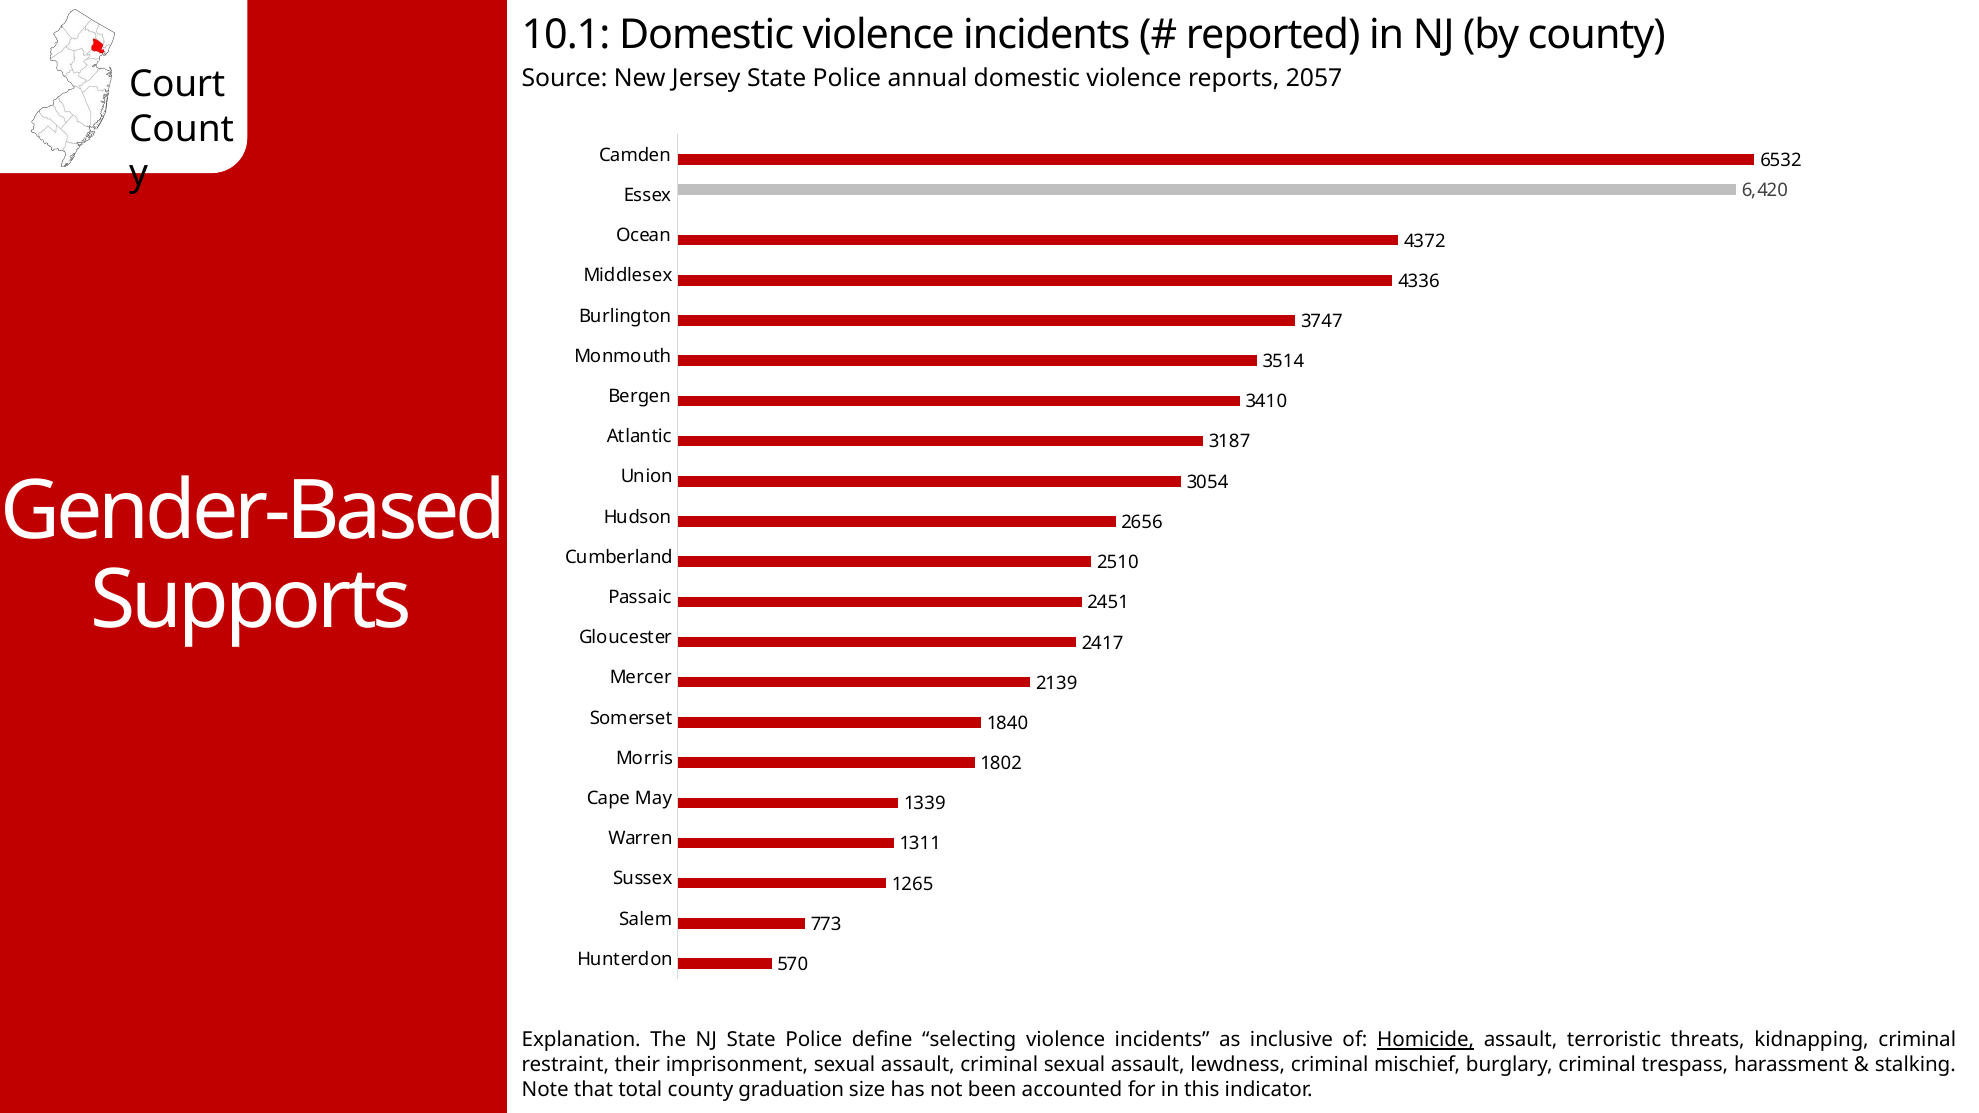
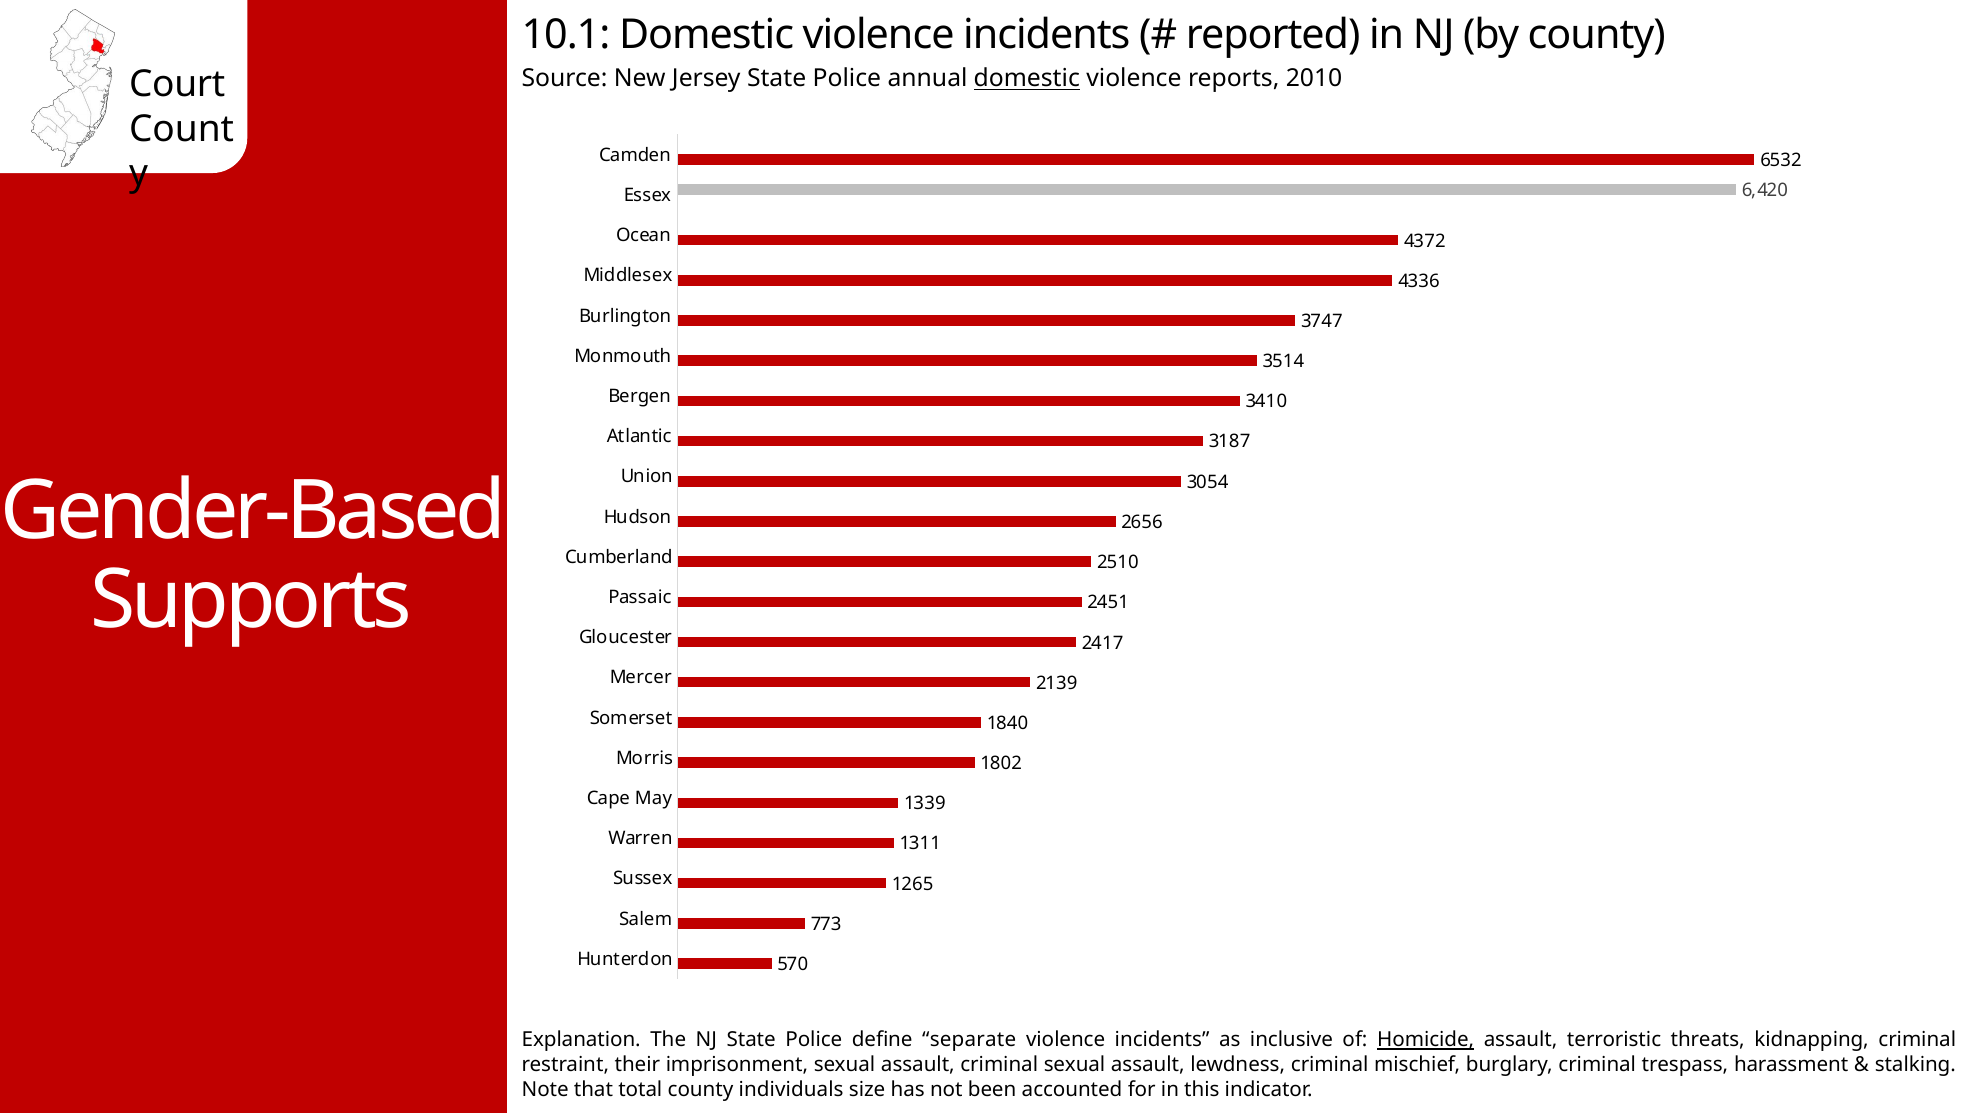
domestic at (1027, 79) underline: none -> present
2057: 2057 -> 2010
selecting: selecting -> separate
graduation: graduation -> individuals
